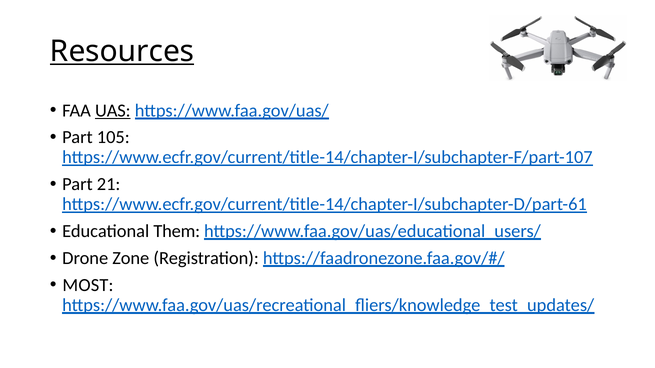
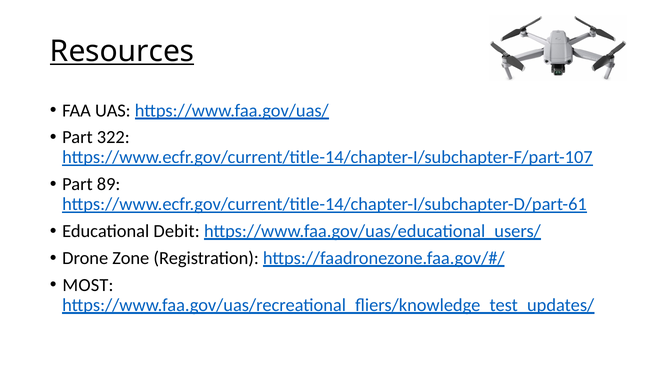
UAS underline: present -> none
105: 105 -> 322
21: 21 -> 89
Them: Them -> Debit
